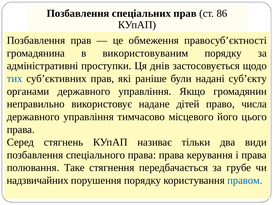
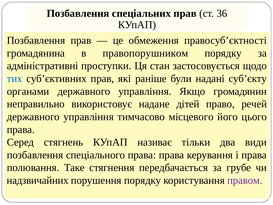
86: 86 -> 36
використовуваним: використовуваним -> правопорушником
днів: днів -> стан
числа: числа -> речей
правом colour: blue -> purple
